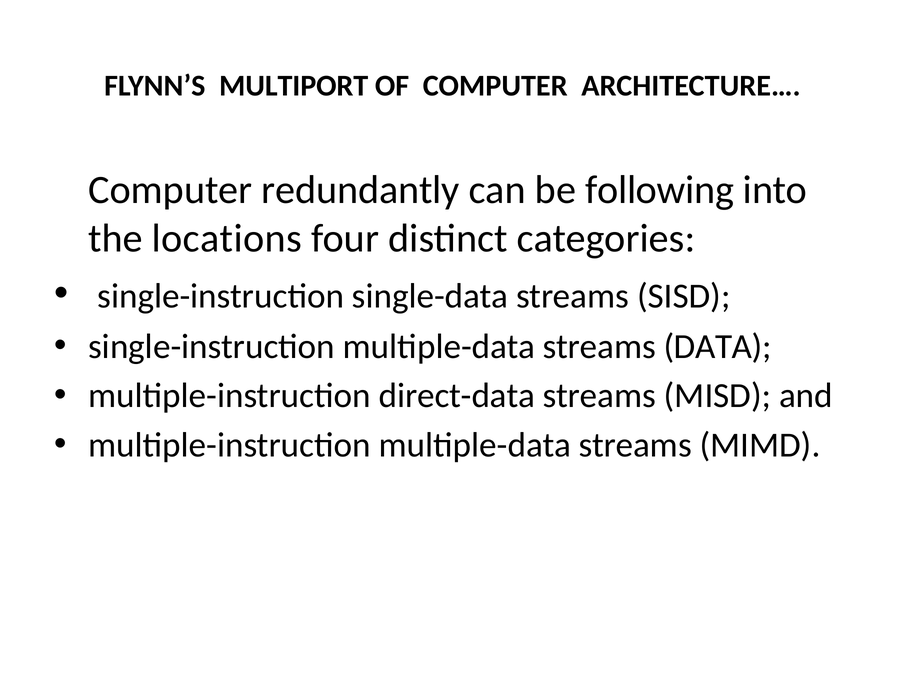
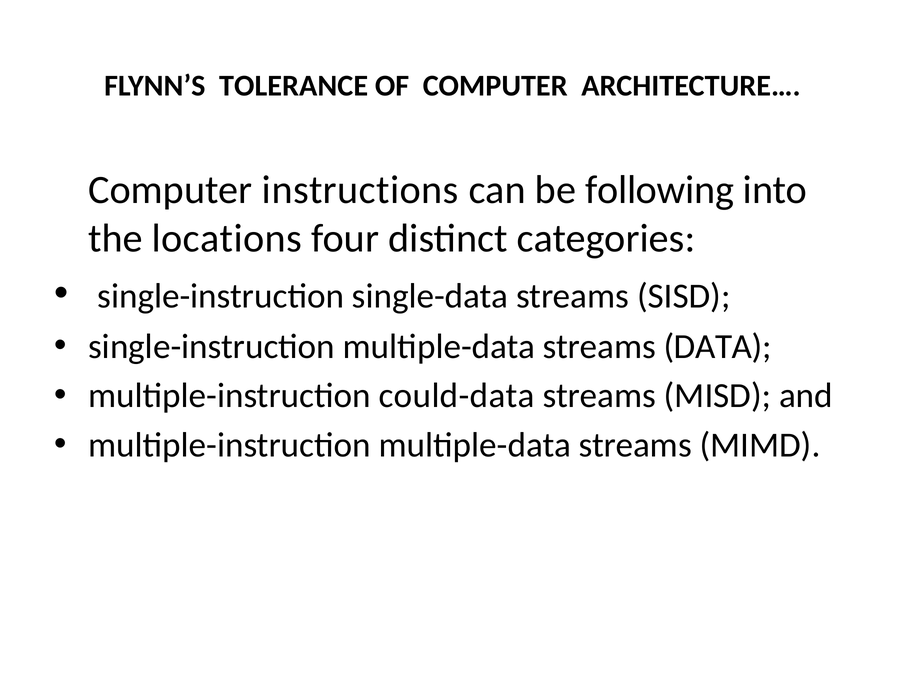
MULTIPORT: MULTIPORT -> TOLERANCE
redundantly: redundantly -> instructions
direct-data: direct-data -> could-data
